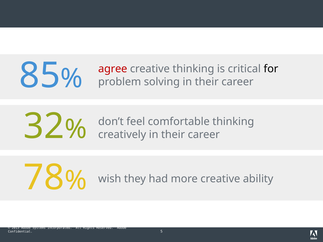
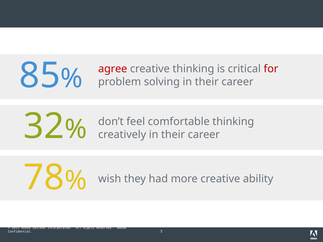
for colour: black -> red
